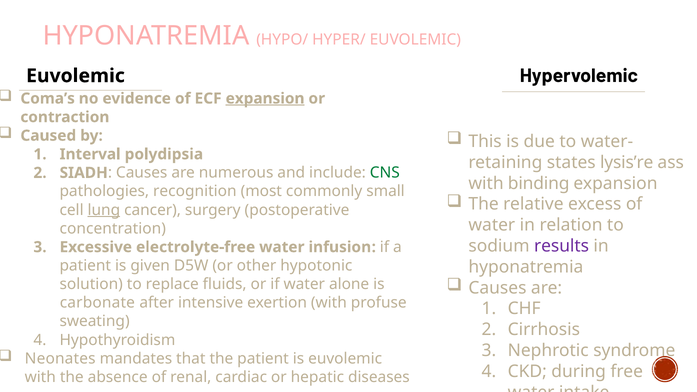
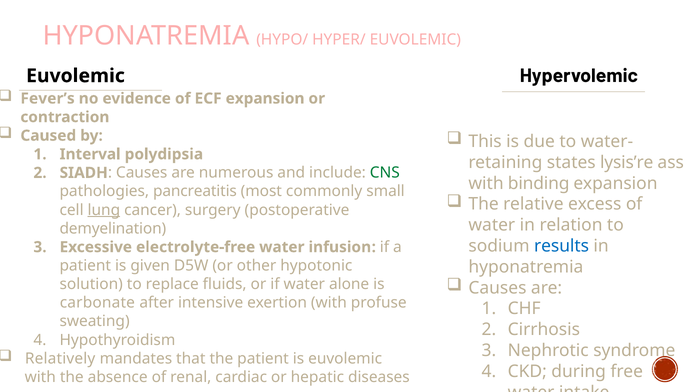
Coma’s: Coma’s -> Fever’s
expansion at (265, 99) underline: present -> none
recognition: recognition -> pancreatitis
concentration: concentration -> demyelination
results colour: purple -> blue
Neonates: Neonates -> Relatively
